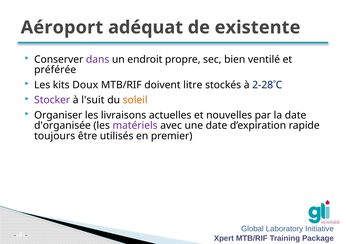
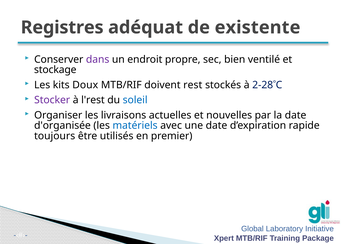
Aéroport: Aéroport -> Registres
préférée: préférée -> stockage
litre: litre -> rest
l'suit: l'suit -> l'rest
soleil colour: orange -> blue
matériels colour: purple -> blue
